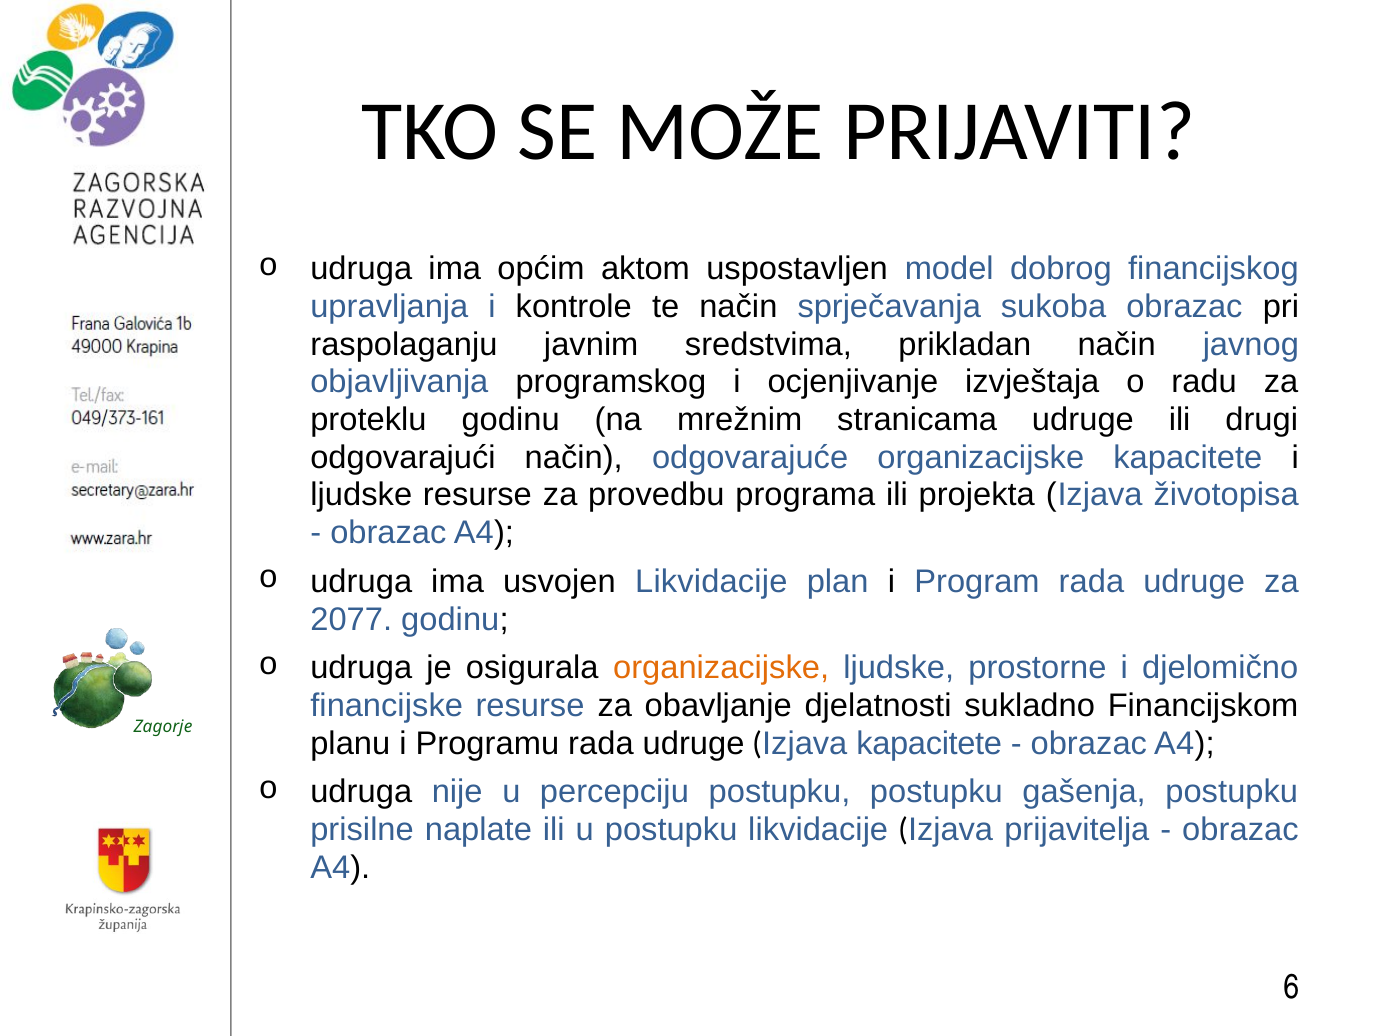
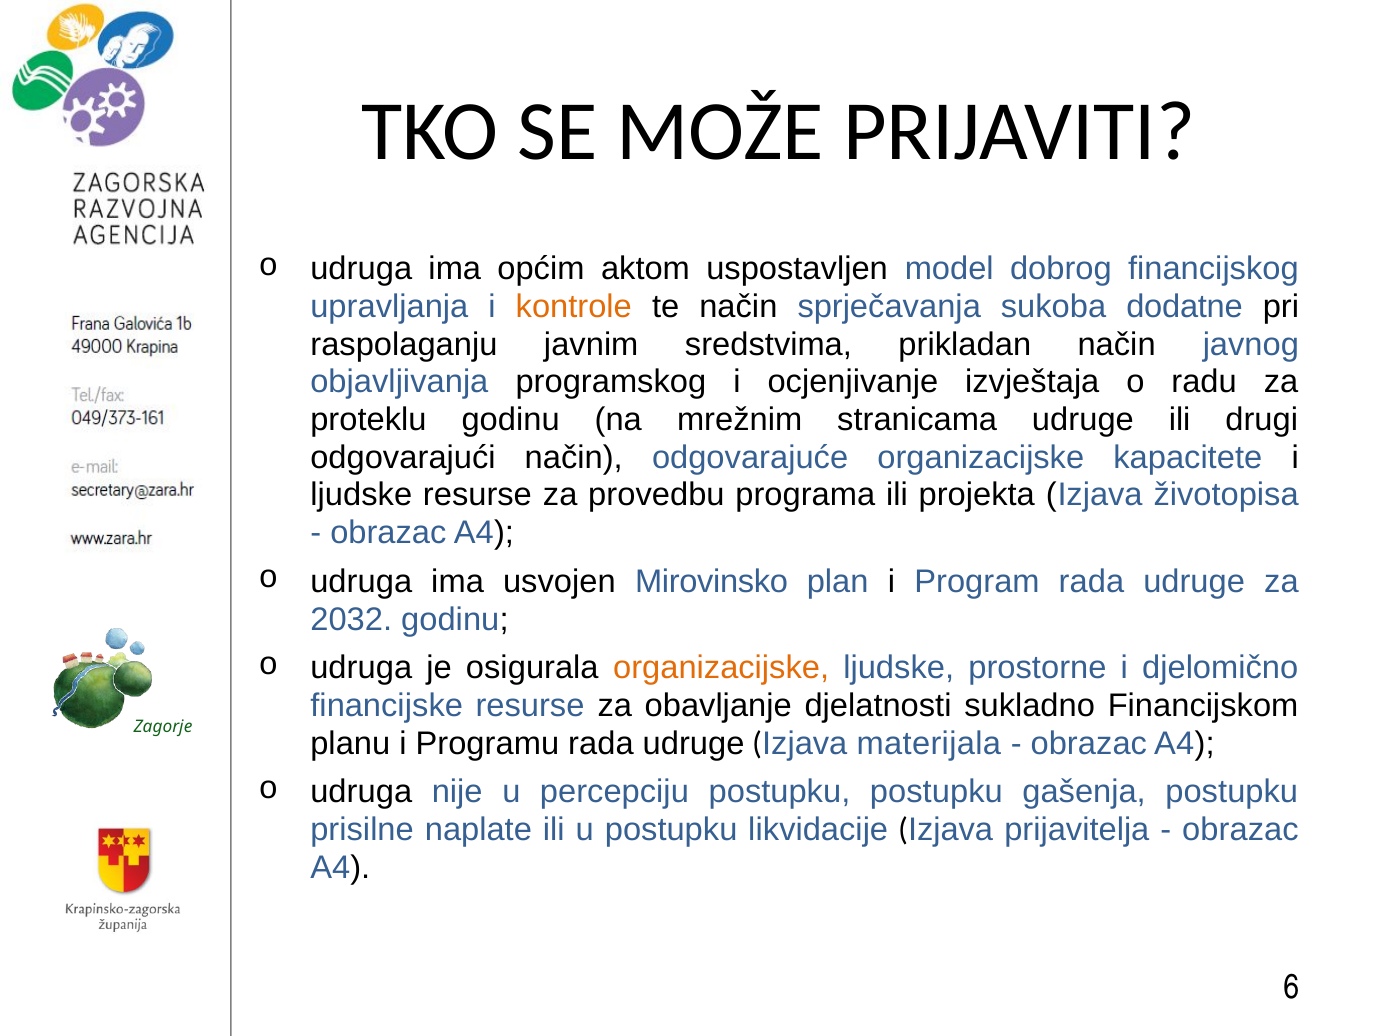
kontrole colour: black -> orange
sukoba obrazac: obrazac -> dodatne
usvojen Likvidacije: Likvidacije -> Mirovinsko
2077: 2077 -> 2032
Izjava kapacitete: kapacitete -> materijala
